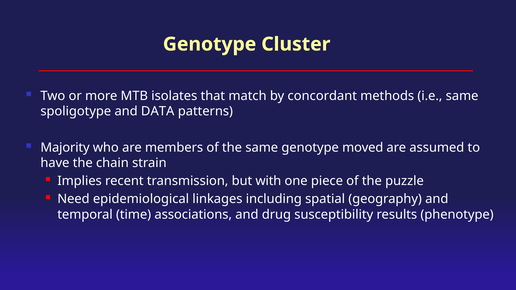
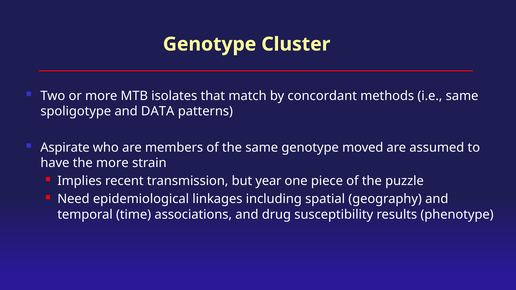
Majority: Majority -> Aspirate
the chain: chain -> more
with: with -> year
